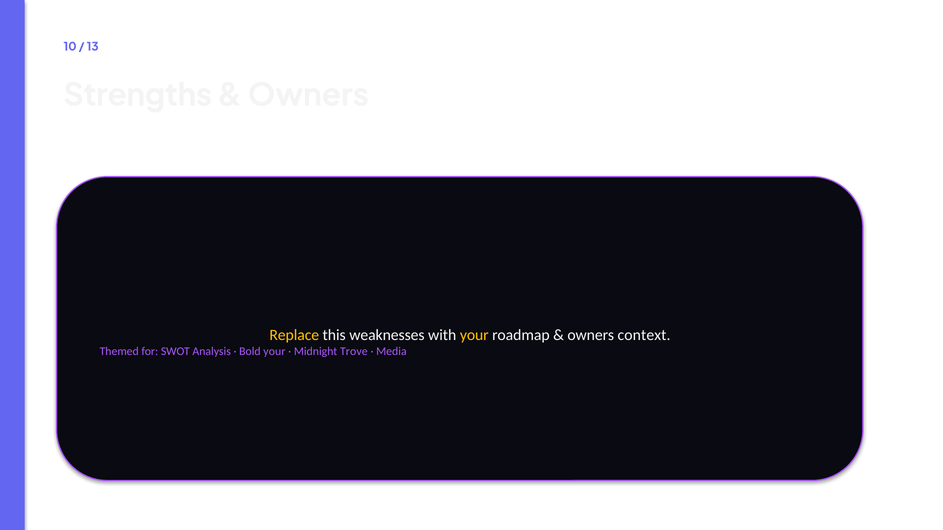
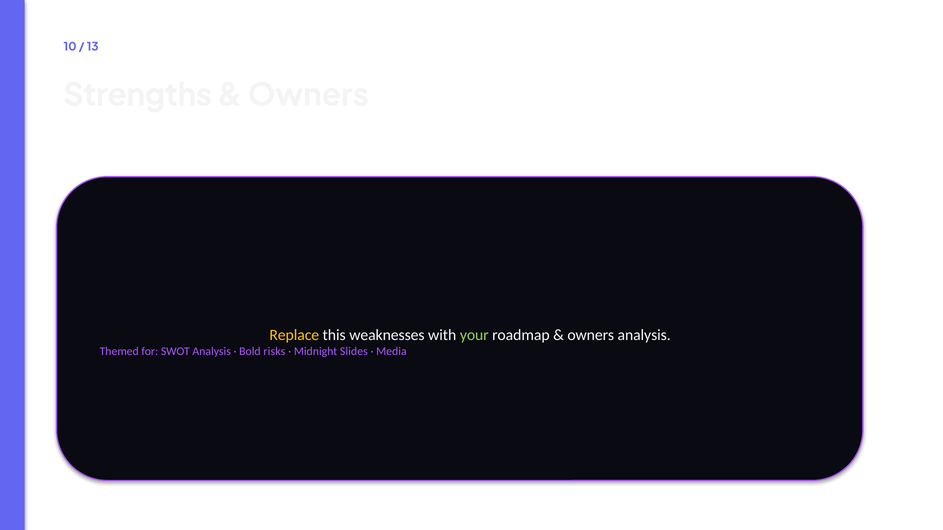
your at (474, 335) colour: yellow -> light green
owners context: context -> analysis
Bold your: your -> risks
Trove: Trove -> Slides
